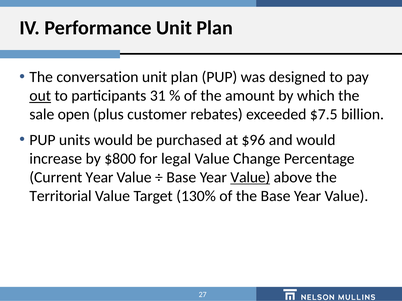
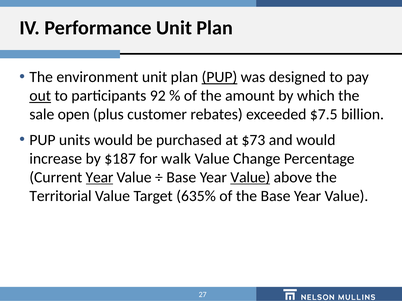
conversation: conversation -> environment
PUP at (219, 77) underline: none -> present
31: 31 -> 92
$96: $96 -> $73
$800: $800 -> $187
legal: legal -> walk
Year at (99, 178) underline: none -> present
130%: 130% -> 635%
